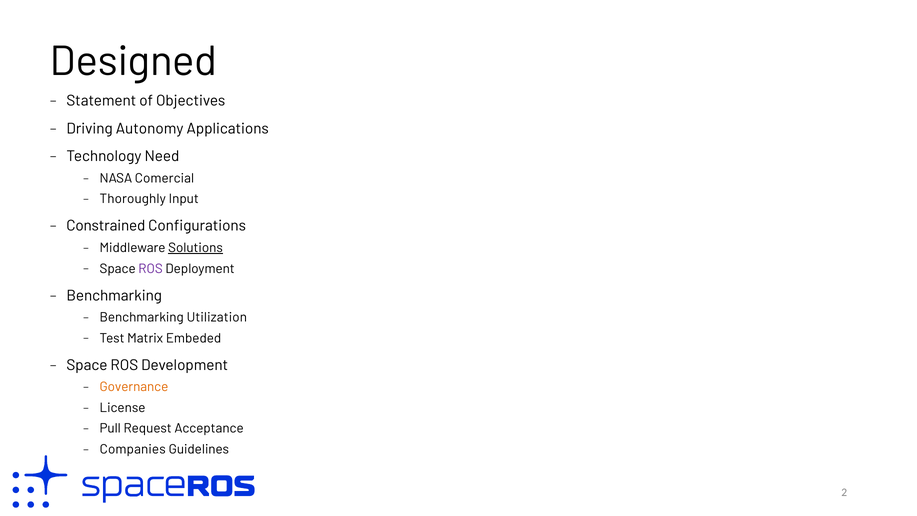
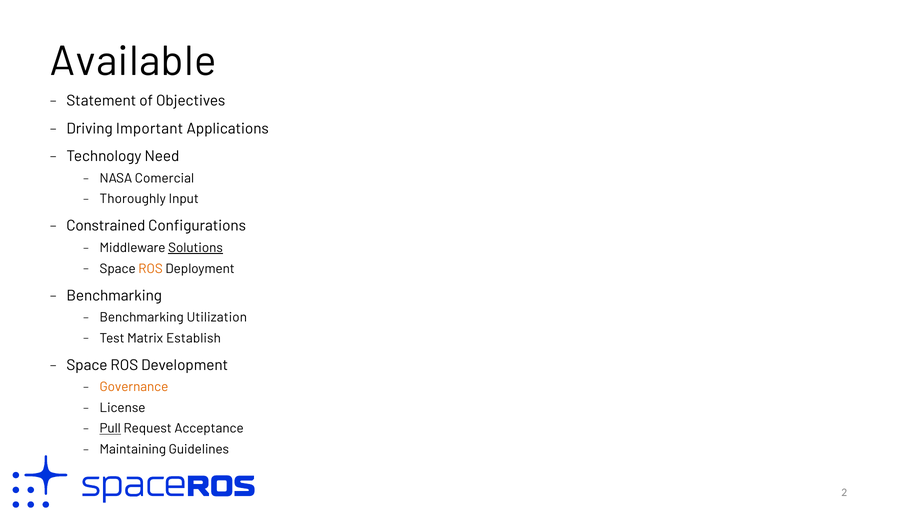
Designed: Designed -> Available
Autonomy: Autonomy -> Important
ROS at (151, 269) colour: purple -> orange
Embeded: Embeded -> Establish
Pull underline: none -> present
Companies: Companies -> Maintaining
